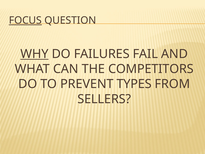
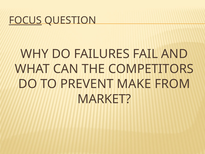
WHY underline: present -> none
TYPES: TYPES -> MAKE
SELLERS: SELLERS -> MARKET
